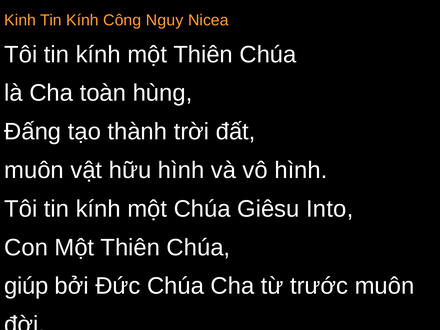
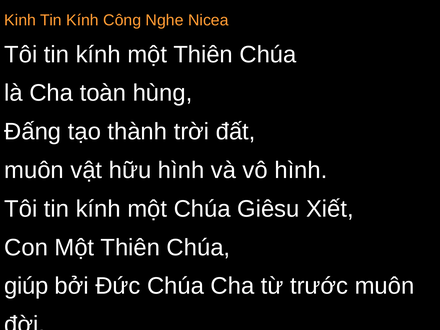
Nguy: Nguy -> Nghe
Into: Into -> Xiết
